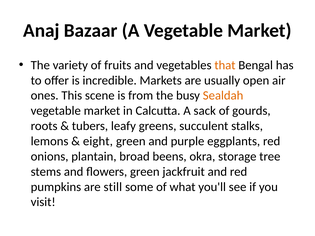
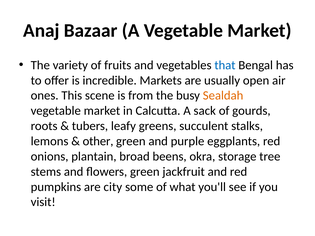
that colour: orange -> blue
eight: eight -> other
still: still -> city
